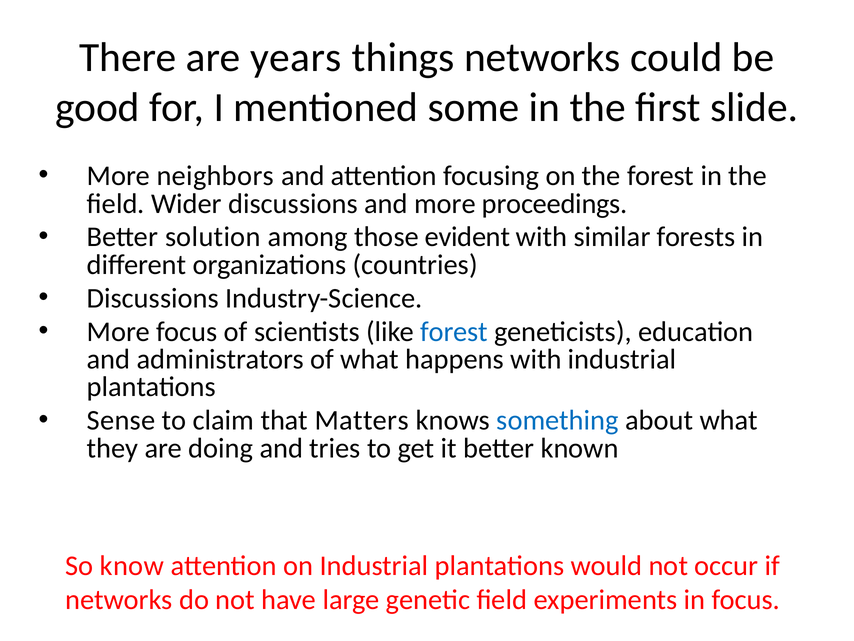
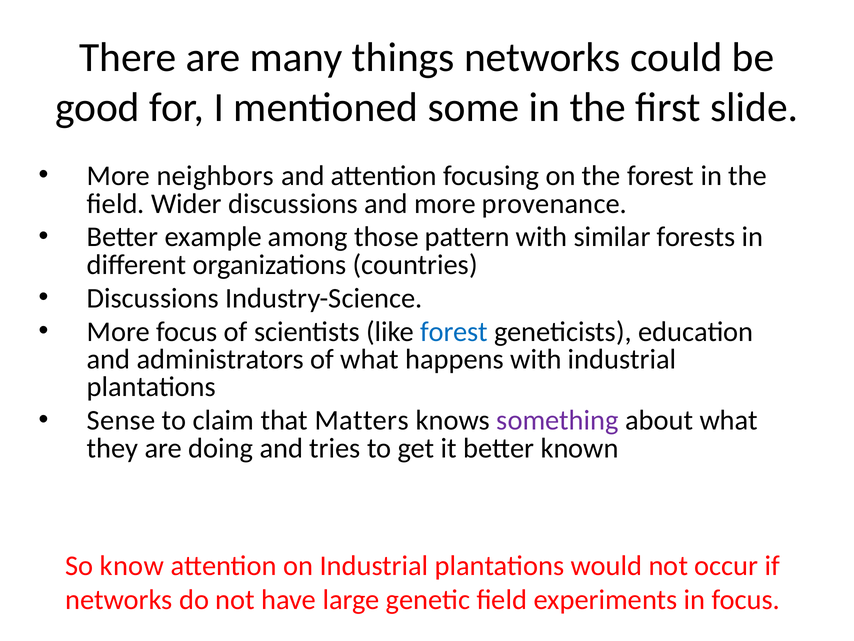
years: years -> many
proceedings: proceedings -> provenance
solution: solution -> example
evident: evident -> pattern
something colour: blue -> purple
